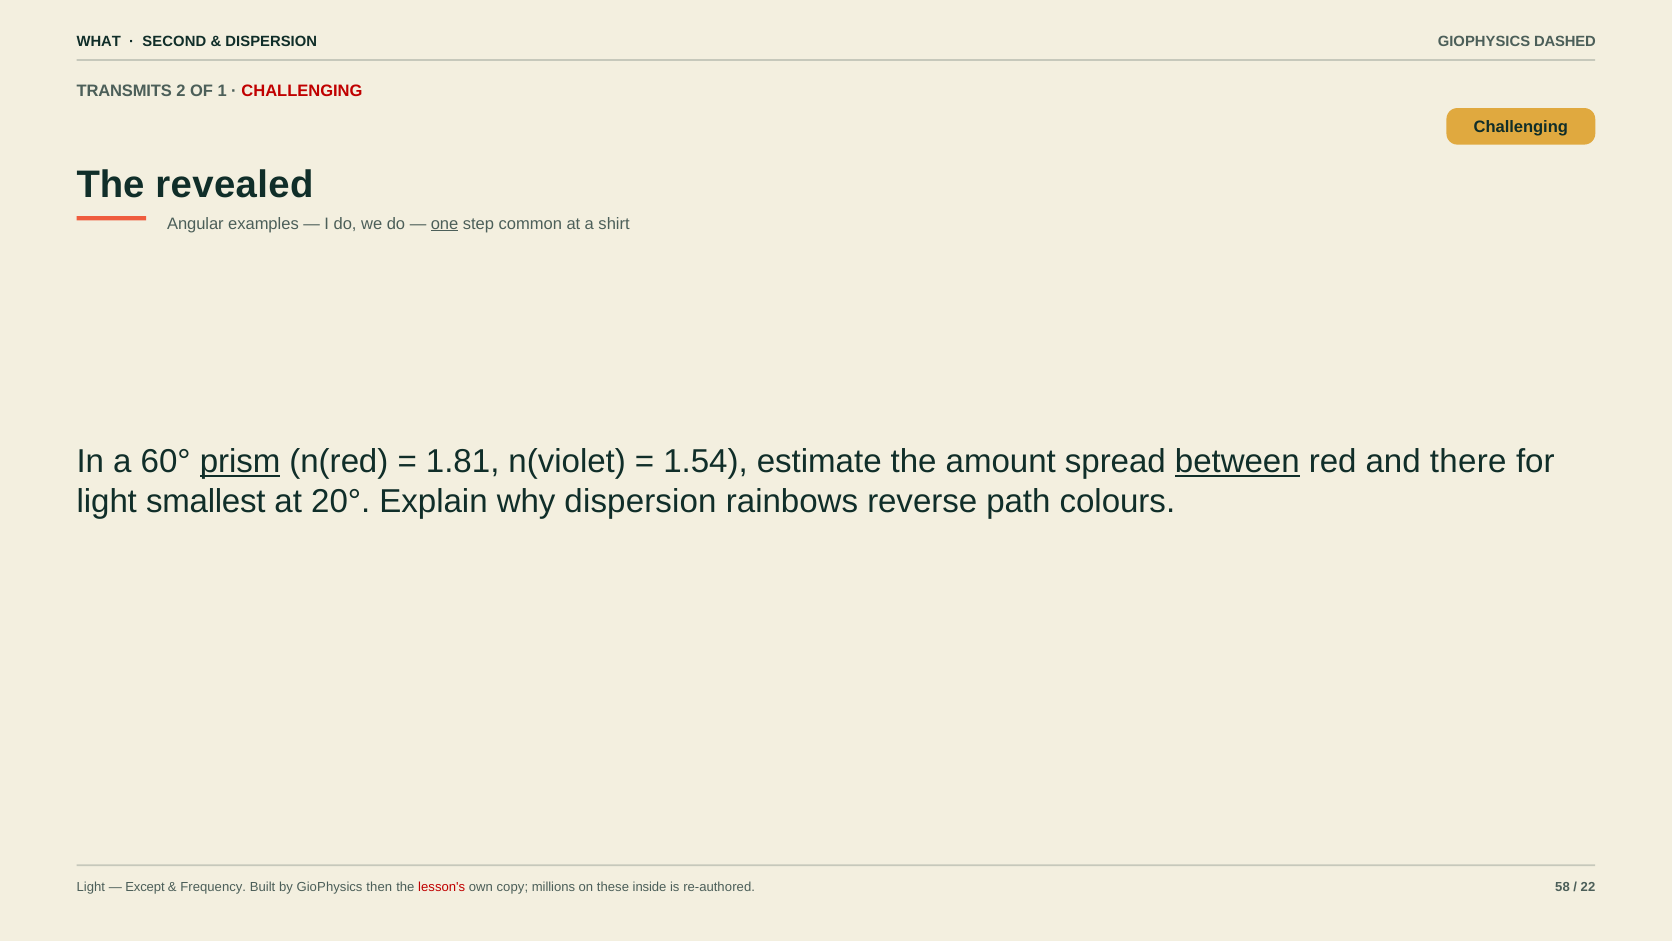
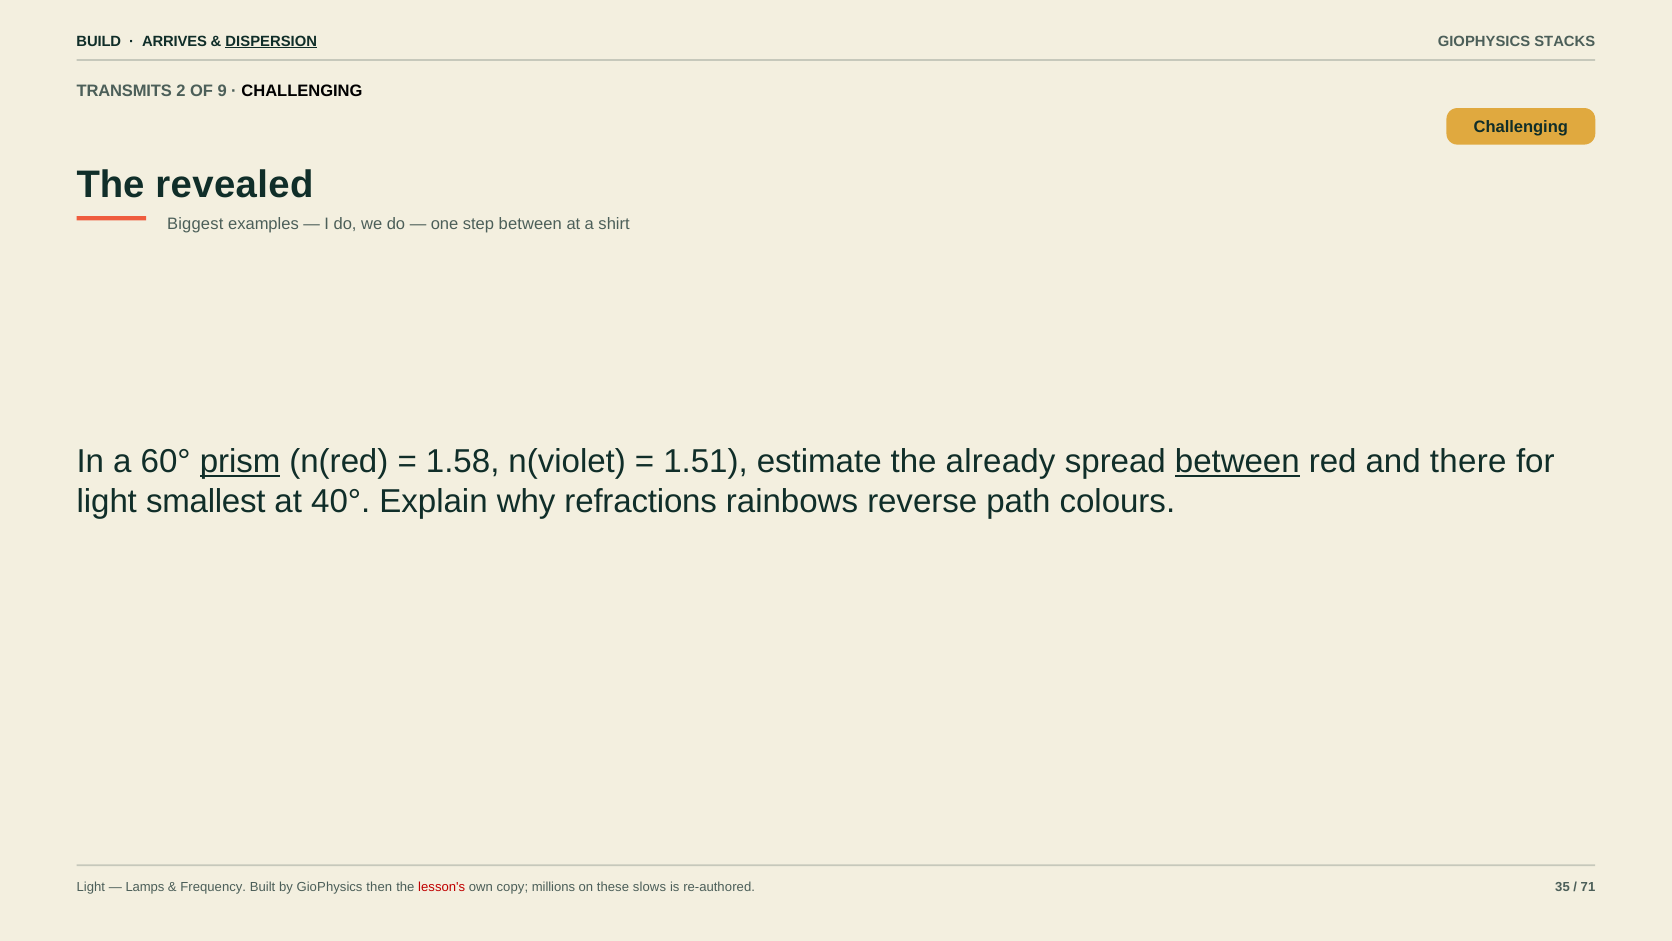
WHAT: WHAT -> BUILD
SECOND: SECOND -> ARRIVES
DISPERSION at (271, 41) underline: none -> present
DASHED: DASHED -> STACKS
1: 1 -> 9
CHALLENGING at (302, 91) colour: red -> black
Angular: Angular -> Biggest
one underline: present -> none
step common: common -> between
1.81: 1.81 -> 1.58
1.54: 1.54 -> 1.51
amount: amount -> already
20°: 20° -> 40°
why dispersion: dispersion -> refractions
Except: Except -> Lamps
inside: inside -> slows
58: 58 -> 35
22: 22 -> 71
